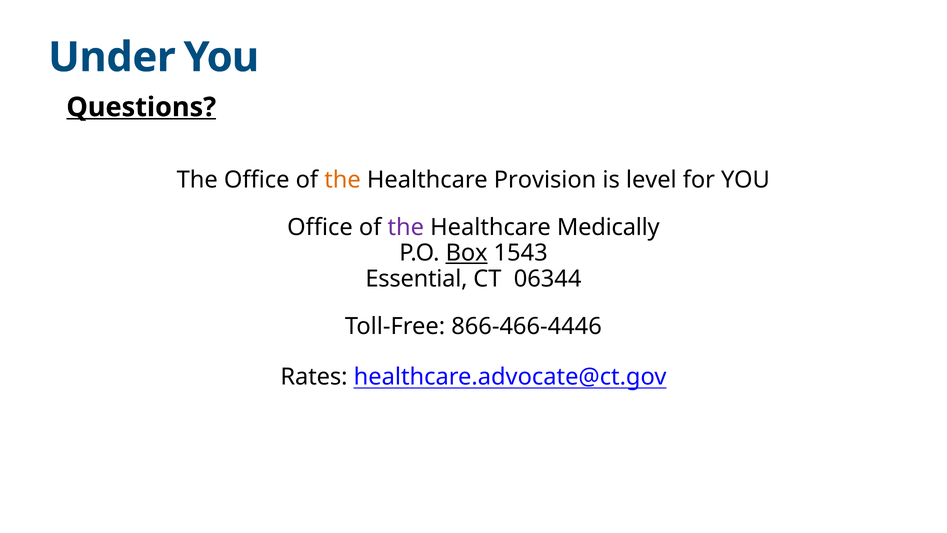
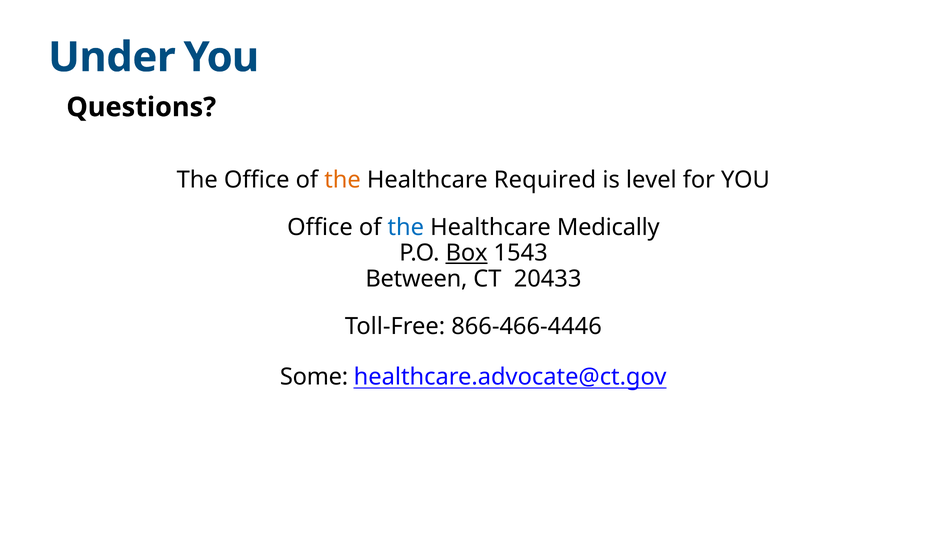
Questions underline: present -> none
Provision: Provision -> Required
the at (406, 227) colour: purple -> blue
Essential: Essential -> Between
06344: 06344 -> 20433
Rates: Rates -> Some
